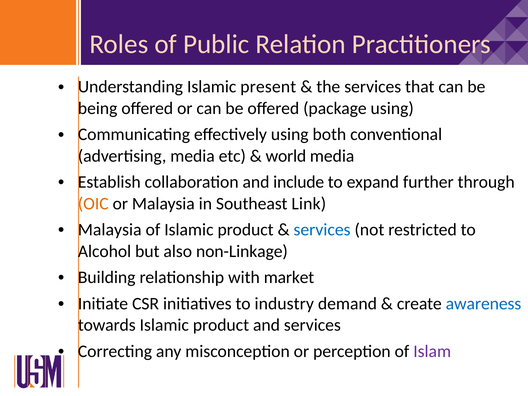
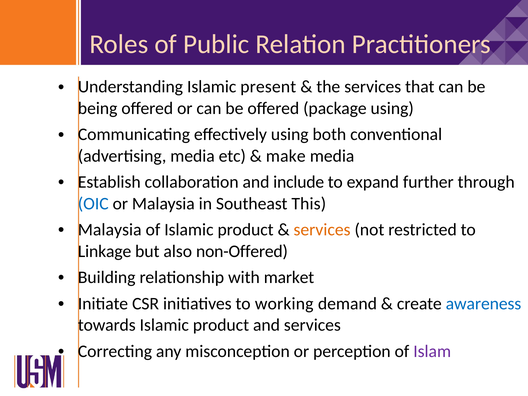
world: world -> make
OIC colour: orange -> blue
Link: Link -> This
services at (322, 230) colour: blue -> orange
Alcohol: Alcohol -> Linkage
non-Linkage: non-Linkage -> non-Offered
industry: industry -> working
